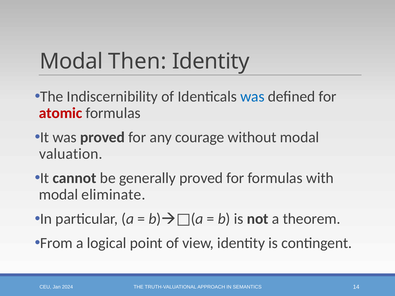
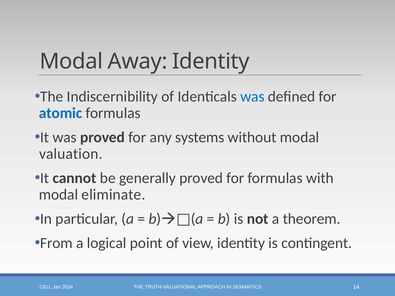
Then: Then -> Away
atomic colour: red -> blue
courage: courage -> systems
